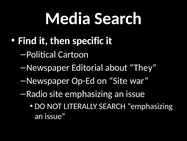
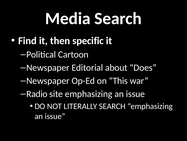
They: They -> Does
on Site: Site -> This
